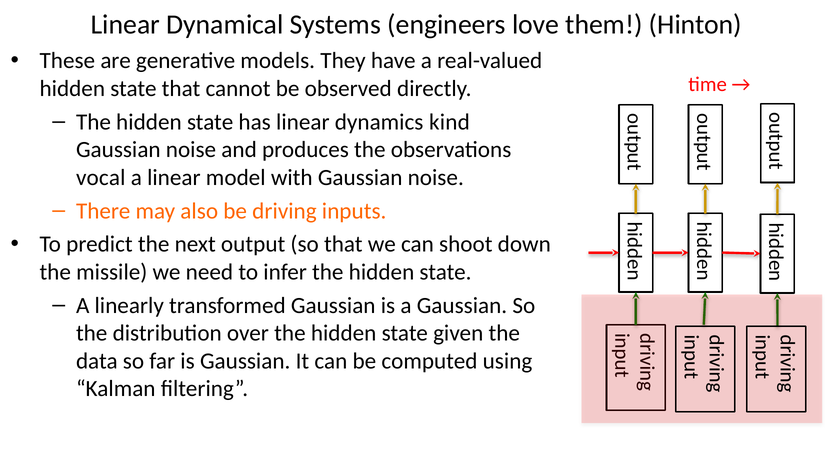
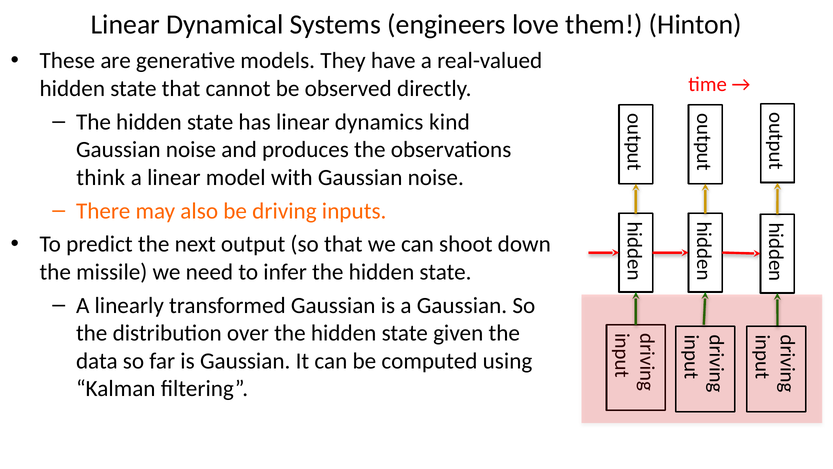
vocal: vocal -> think
